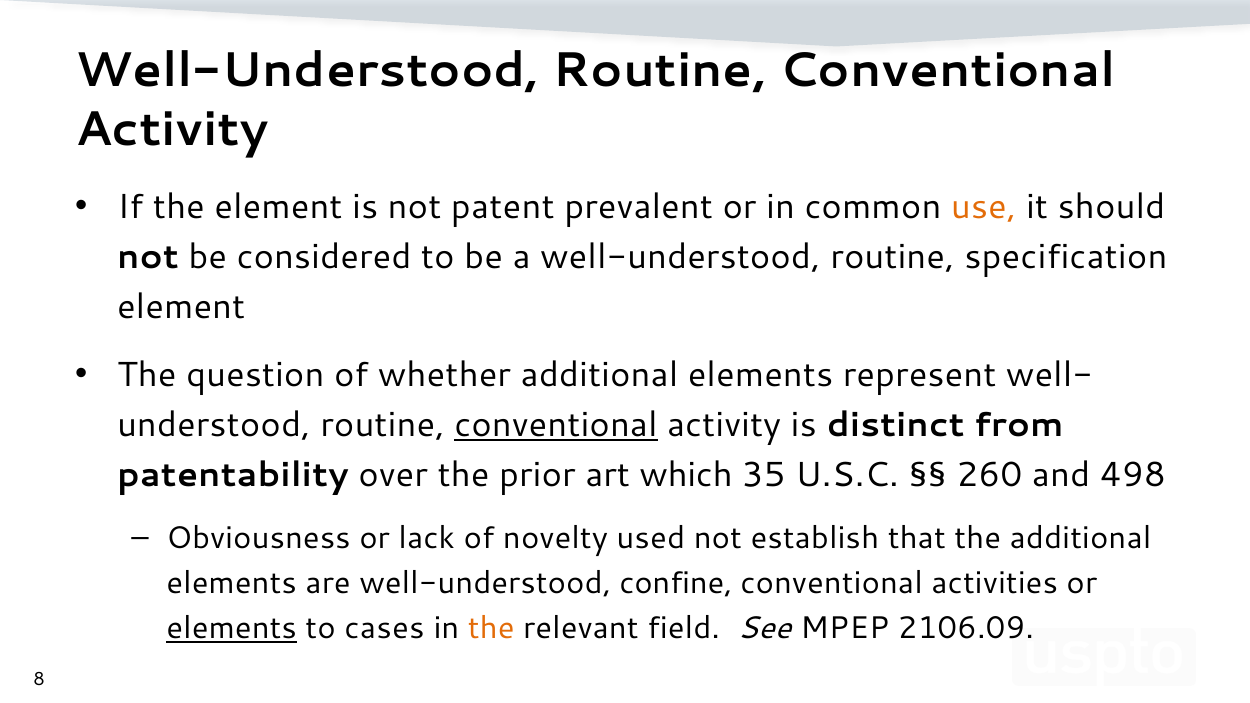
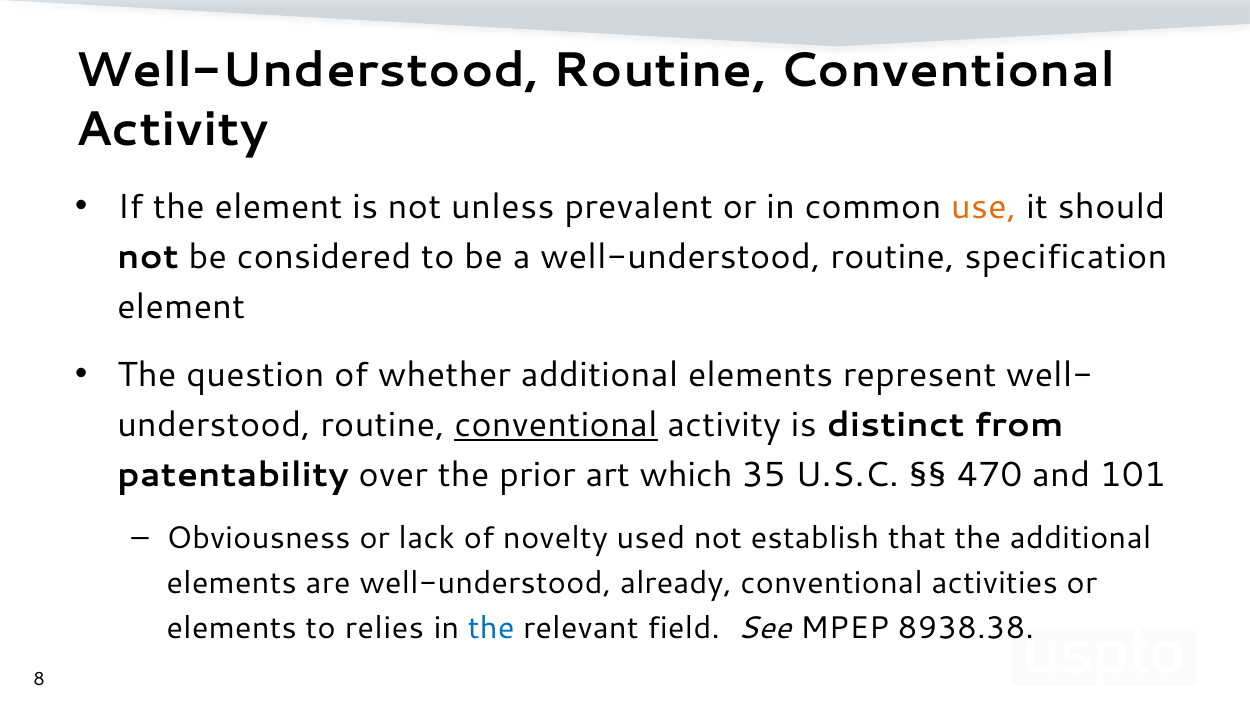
patent: patent -> unless
260: 260 -> 470
498: 498 -> 101
confine: confine -> already
elements at (232, 628) underline: present -> none
cases: cases -> relies
the at (491, 628) colour: orange -> blue
2106.09: 2106.09 -> 8938.38
